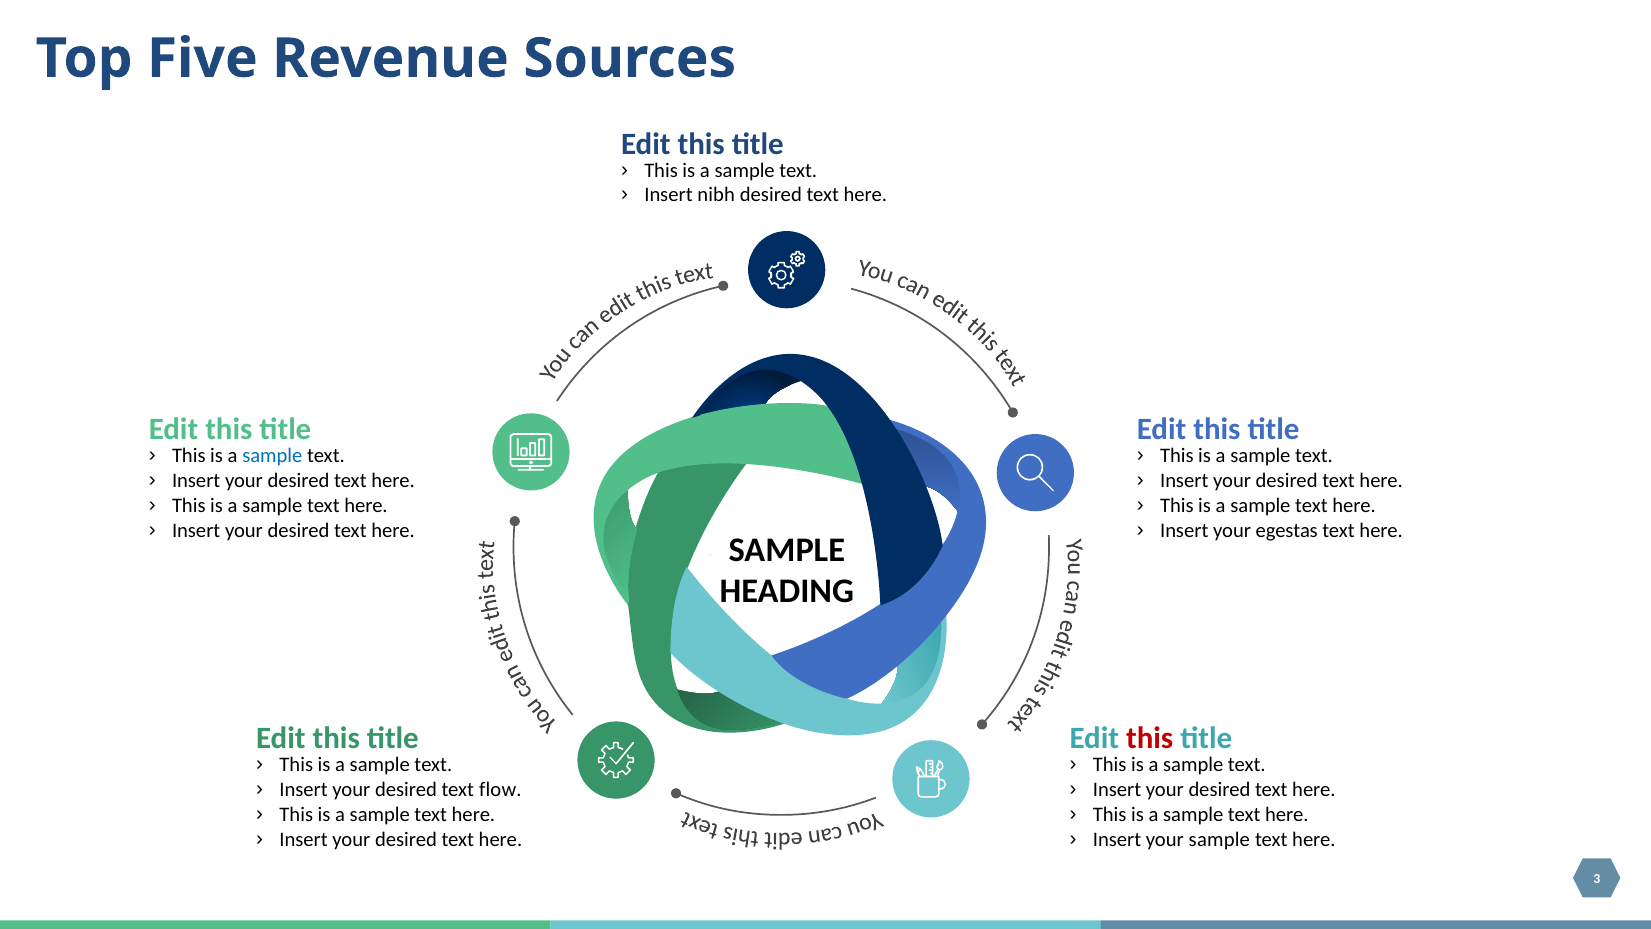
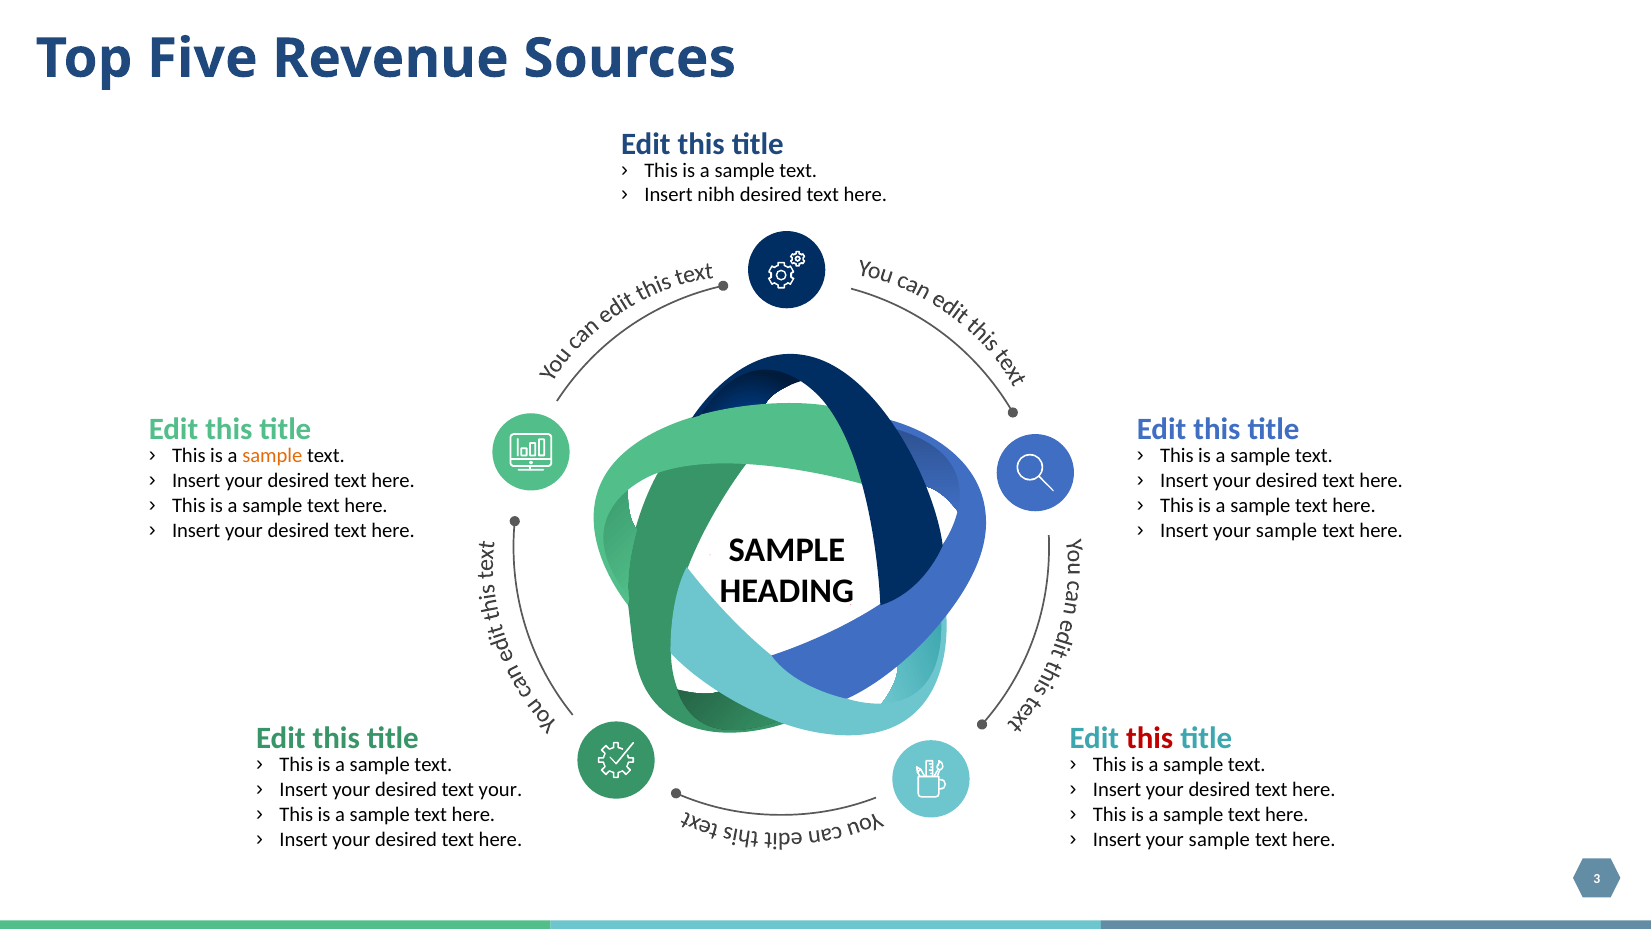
sample at (272, 456) colour: blue -> orange
egestas at (1287, 530): egestas -> sample
text flow: flow -> your
